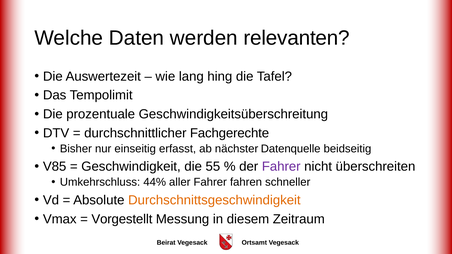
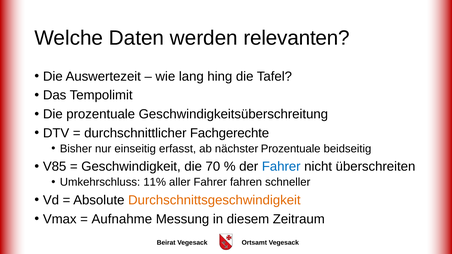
nächster Datenquelle: Datenquelle -> Prozentuale
55: 55 -> 70
Fahrer at (281, 167) colour: purple -> blue
44%: 44% -> 11%
Vorgestellt: Vorgestellt -> Aufnahme
